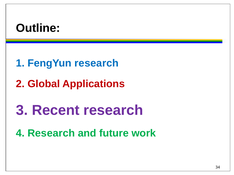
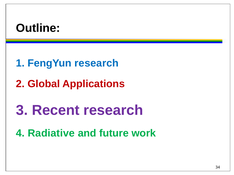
4 Research: Research -> Radiative
